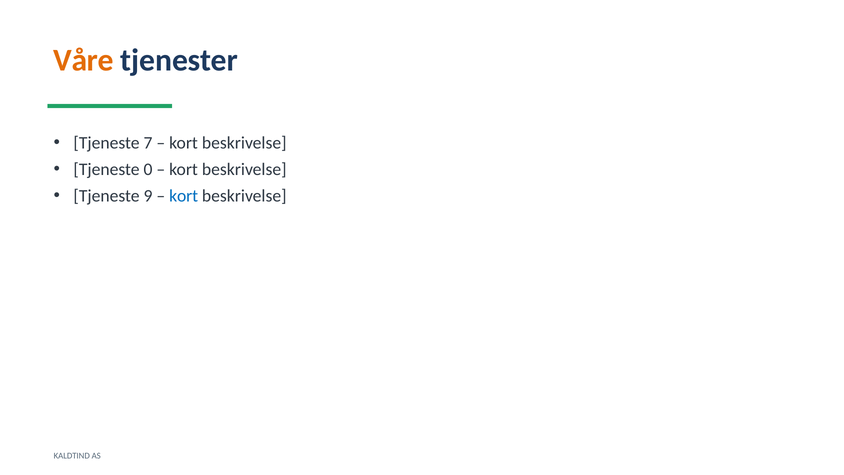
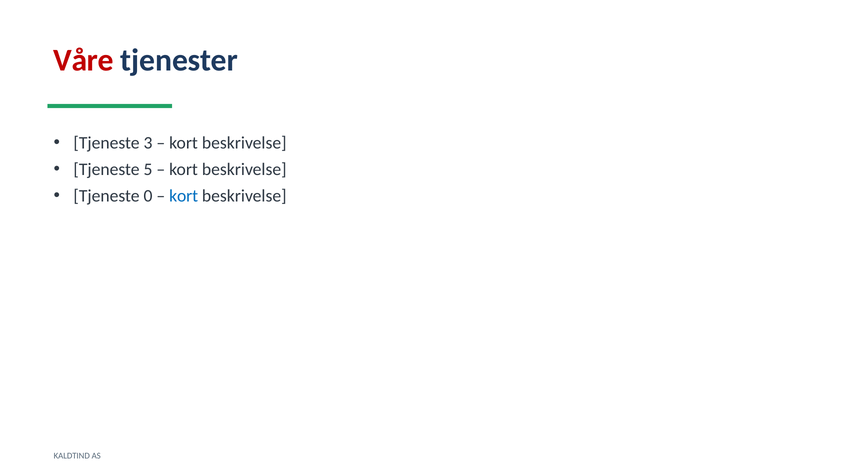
Våre colour: orange -> red
7: 7 -> 3
0: 0 -> 5
9: 9 -> 0
